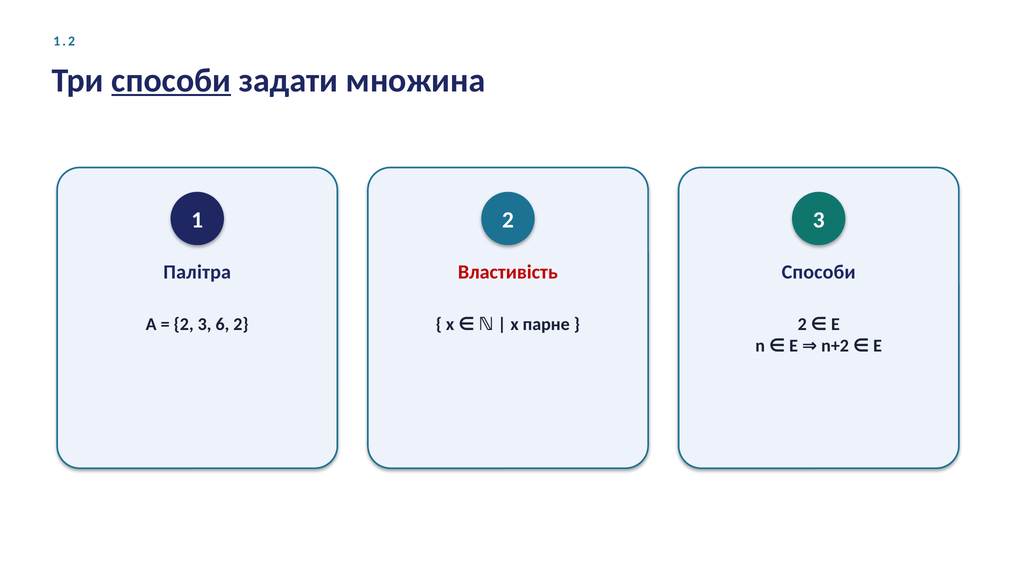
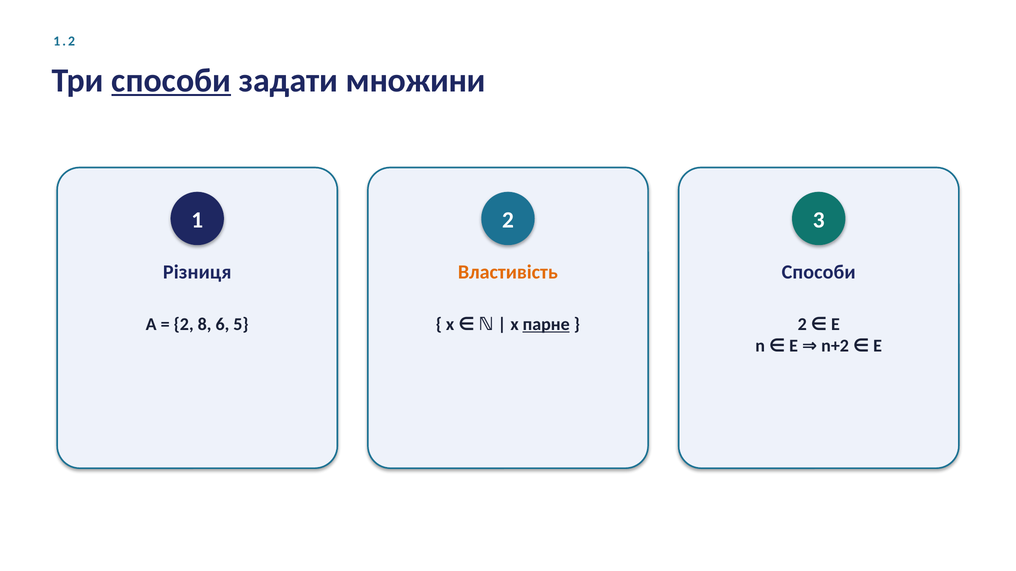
множина: множина -> множини
Палітра: Палітра -> Різниця
Властивість colour: red -> orange
2 3: 3 -> 8
6 2: 2 -> 5
парне underline: none -> present
